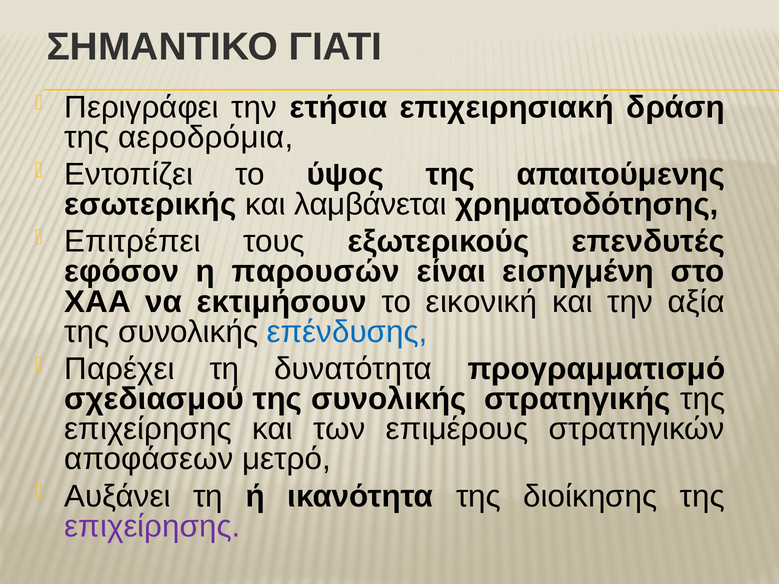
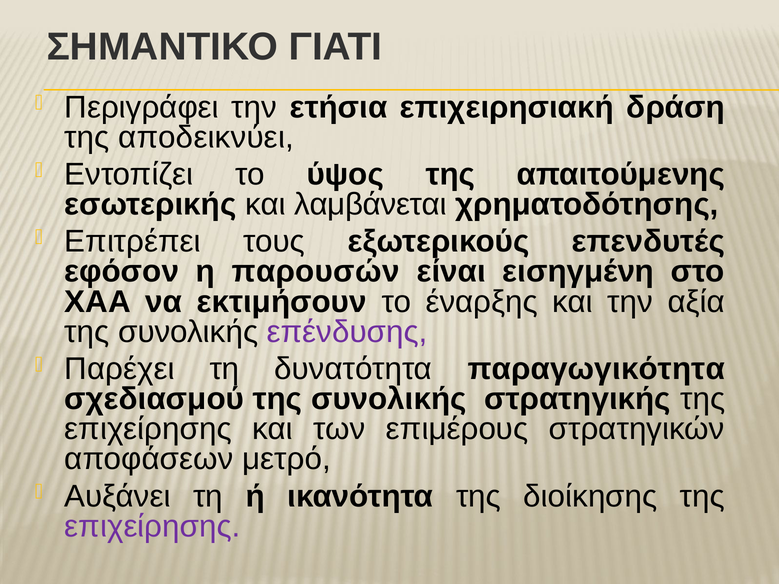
αεροδρόμια: αεροδρόμια -> αποδεικνύει
εικονική: εικονική -> έναρξης
επένδυσης colour: blue -> purple
προγραμματισμό: προγραμματισμό -> παραγωγικότητα
